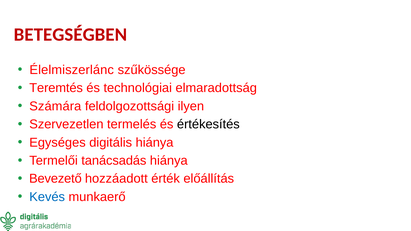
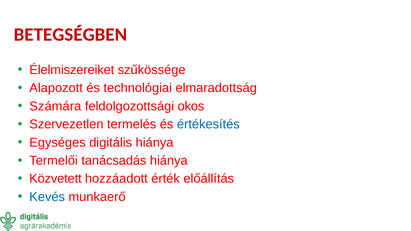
Élelmiszerlánc: Élelmiszerlánc -> Élelmiszereiket
Teremtés: Teremtés -> Alapozott
ilyen: ilyen -> okos
értékesítés colour: black -> blue
Bevezető: Bevezető -> Közvetett
